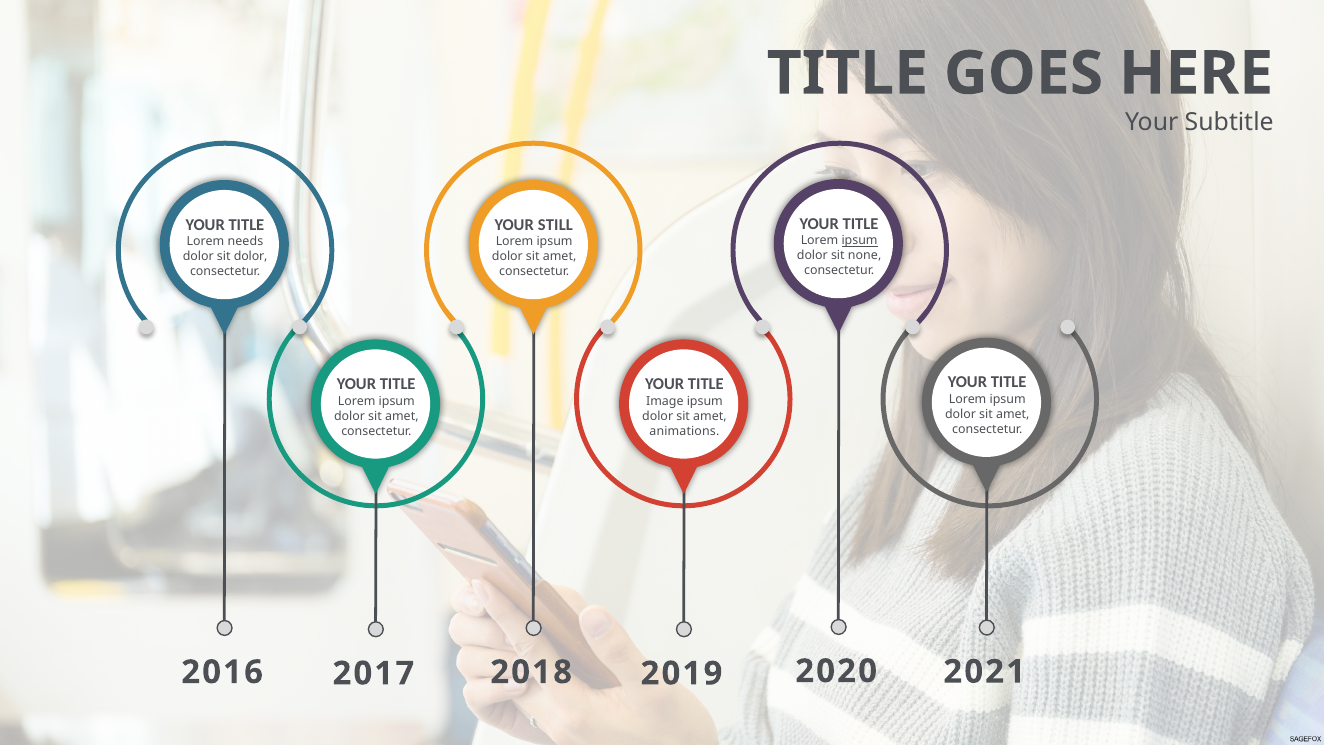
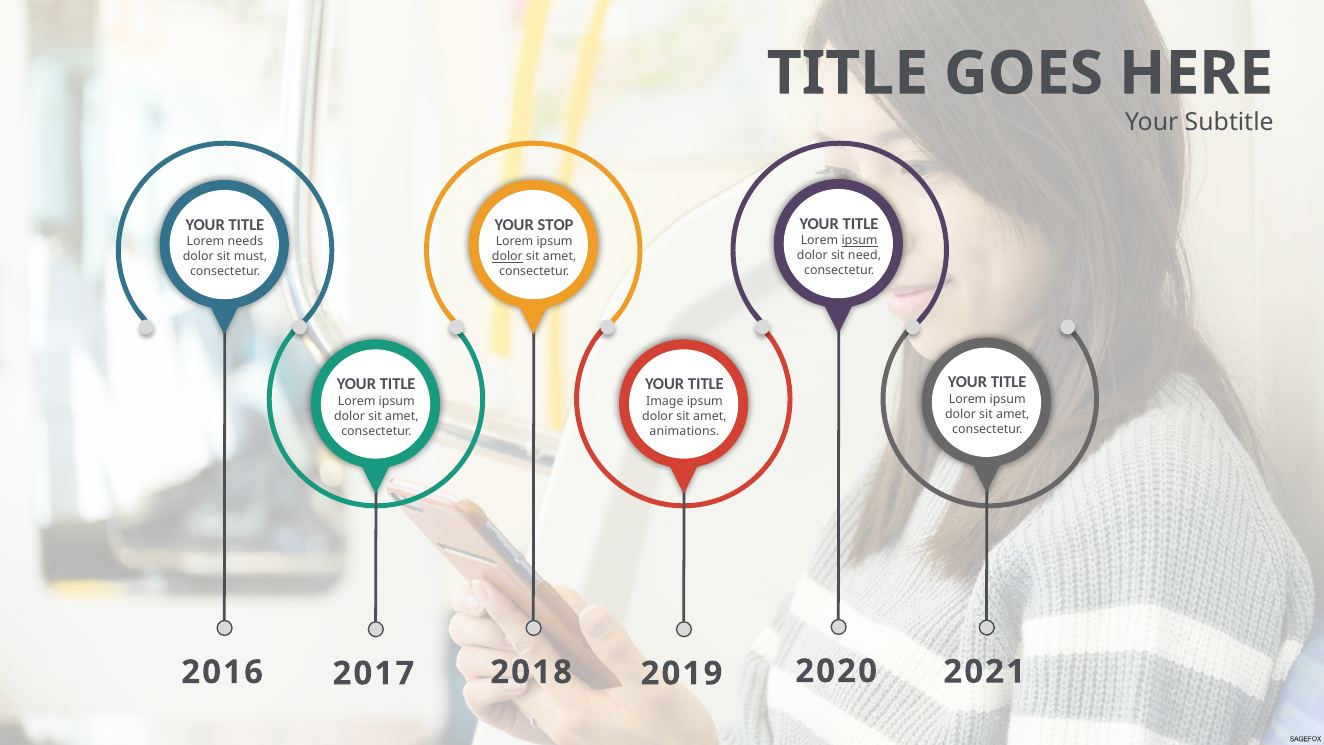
STILL: STILL -> STOP
none: none -> need
sit dolor: dolor -> must
dolor at (507, 257) underline: none -> present
